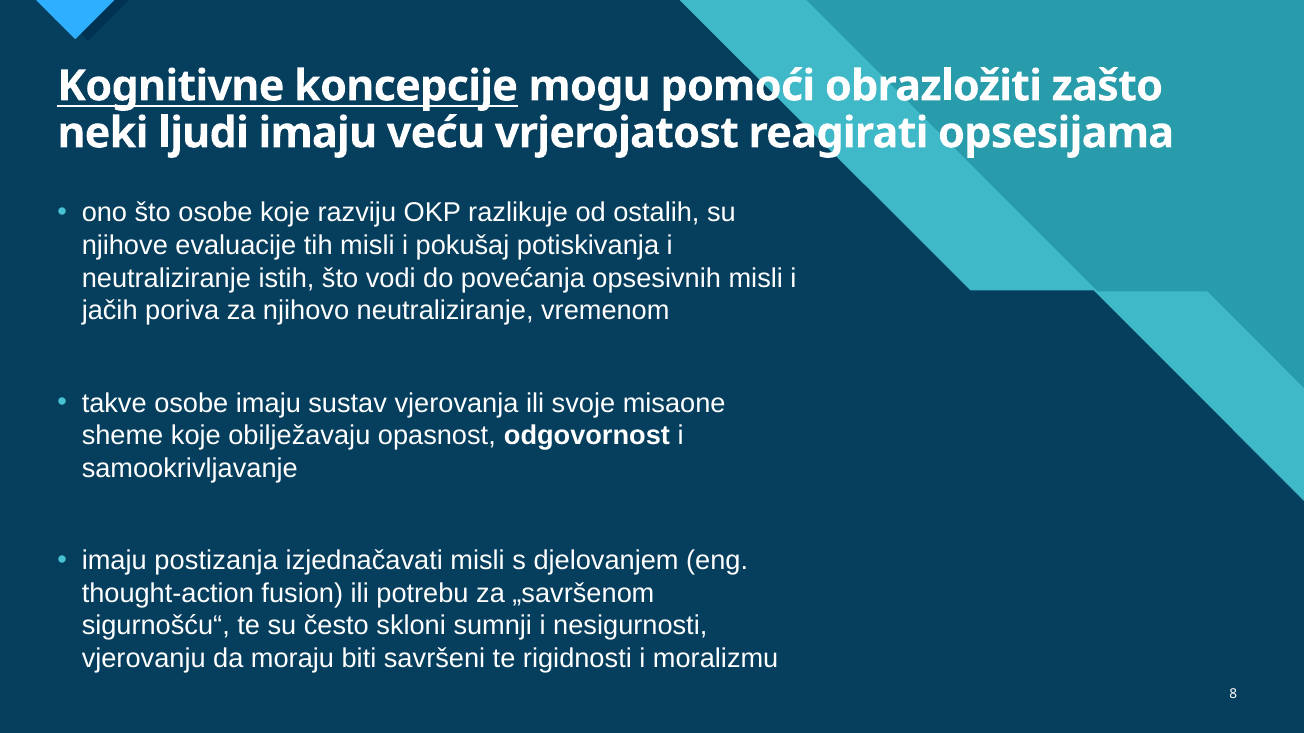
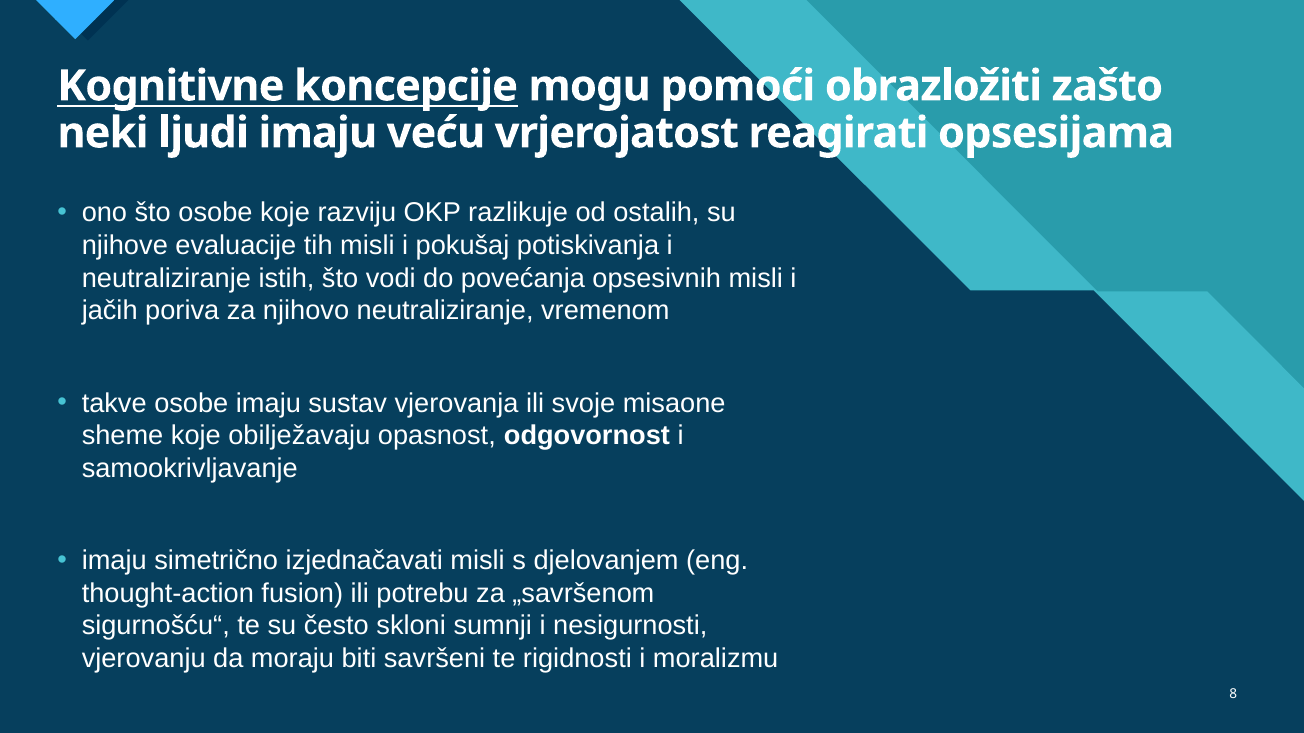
postizanja: postizanja -> simetrično
